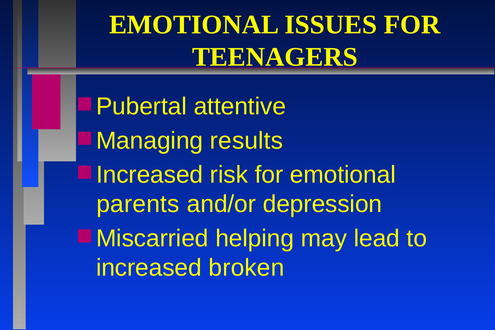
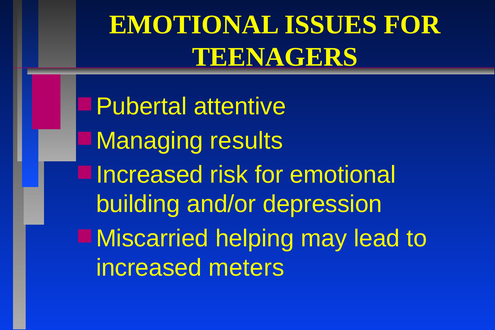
parents: parents -> building
broken: broken -> meters
